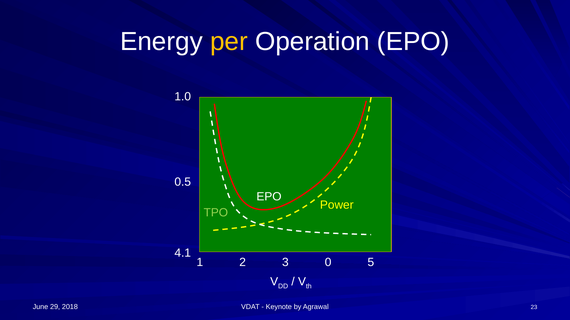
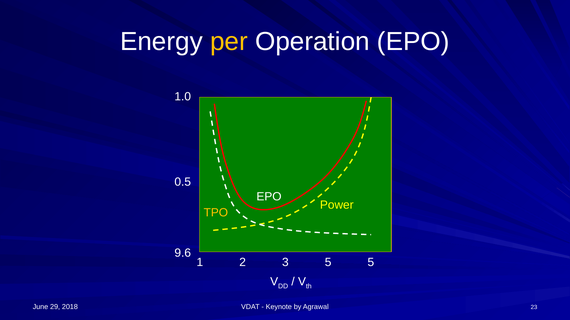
TPO colour: light green -> yellow
4.1: 4.1 -> 9.6
3 0: 0 -> 5
